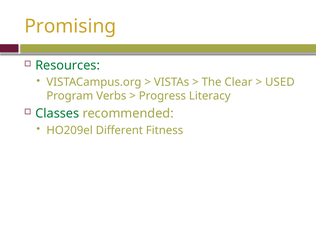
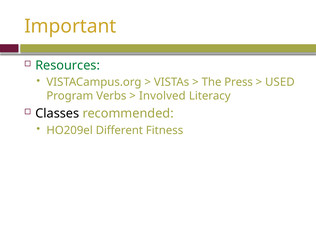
Promising: Promising -> Important
Clear: Clear -> Press
Progress: Progress -> Involved
Classes colour: green -> black
